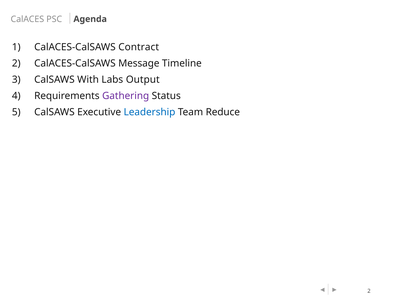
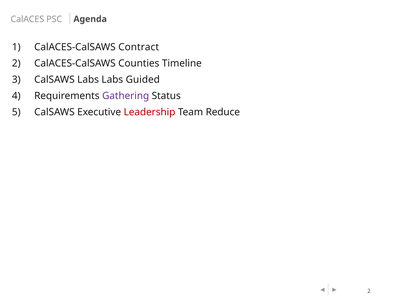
Message: Message -> Counties
CalSAWS With: With -> Labs
Output: Output -> Guided
Leadership colour: blue -> red
